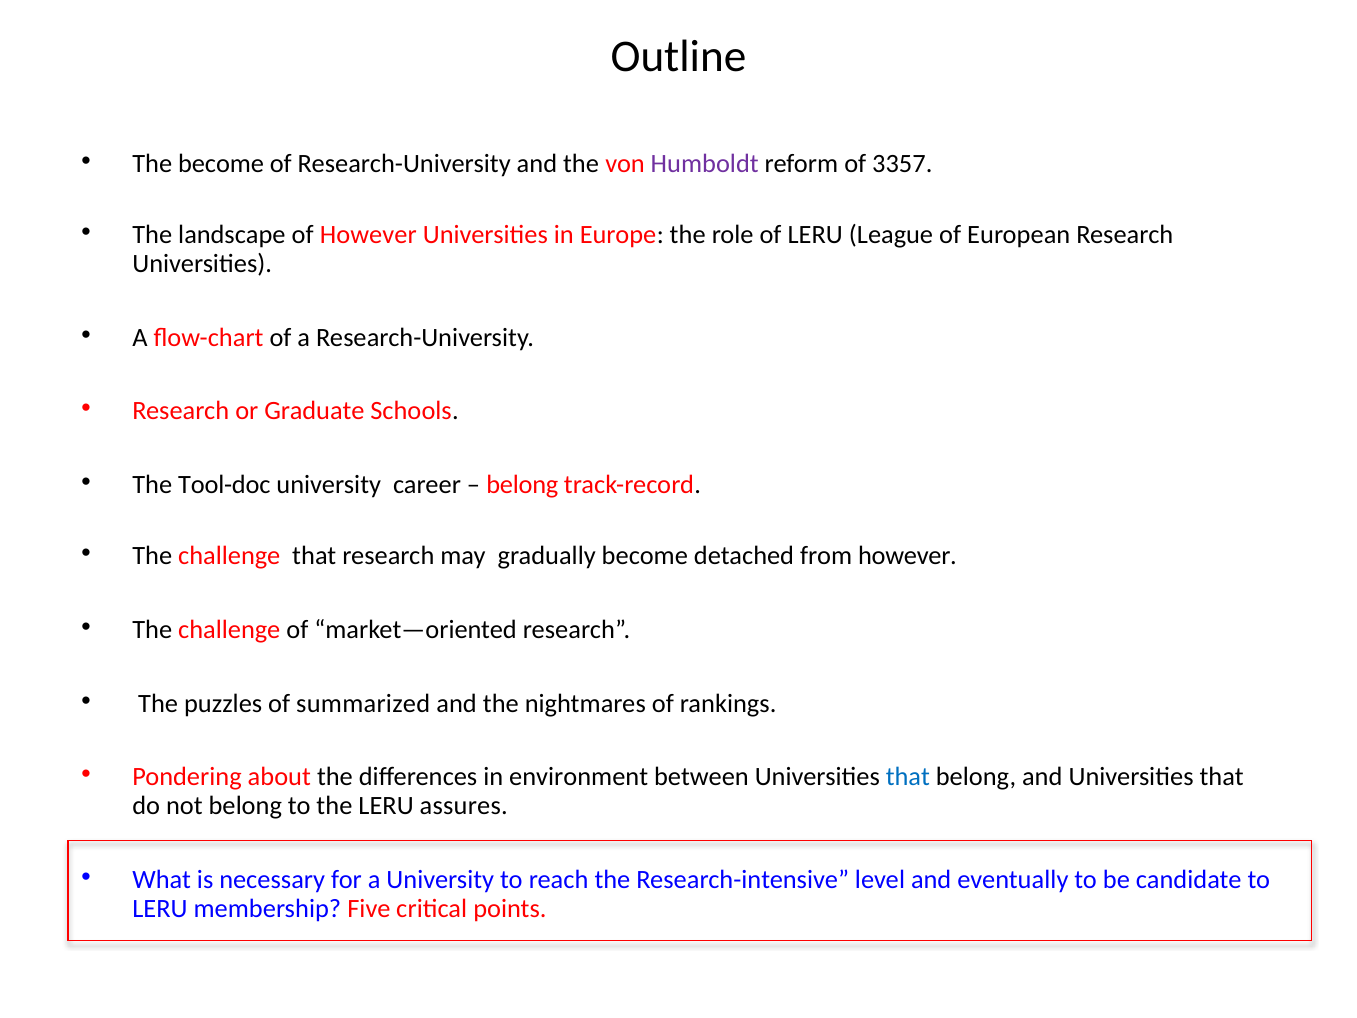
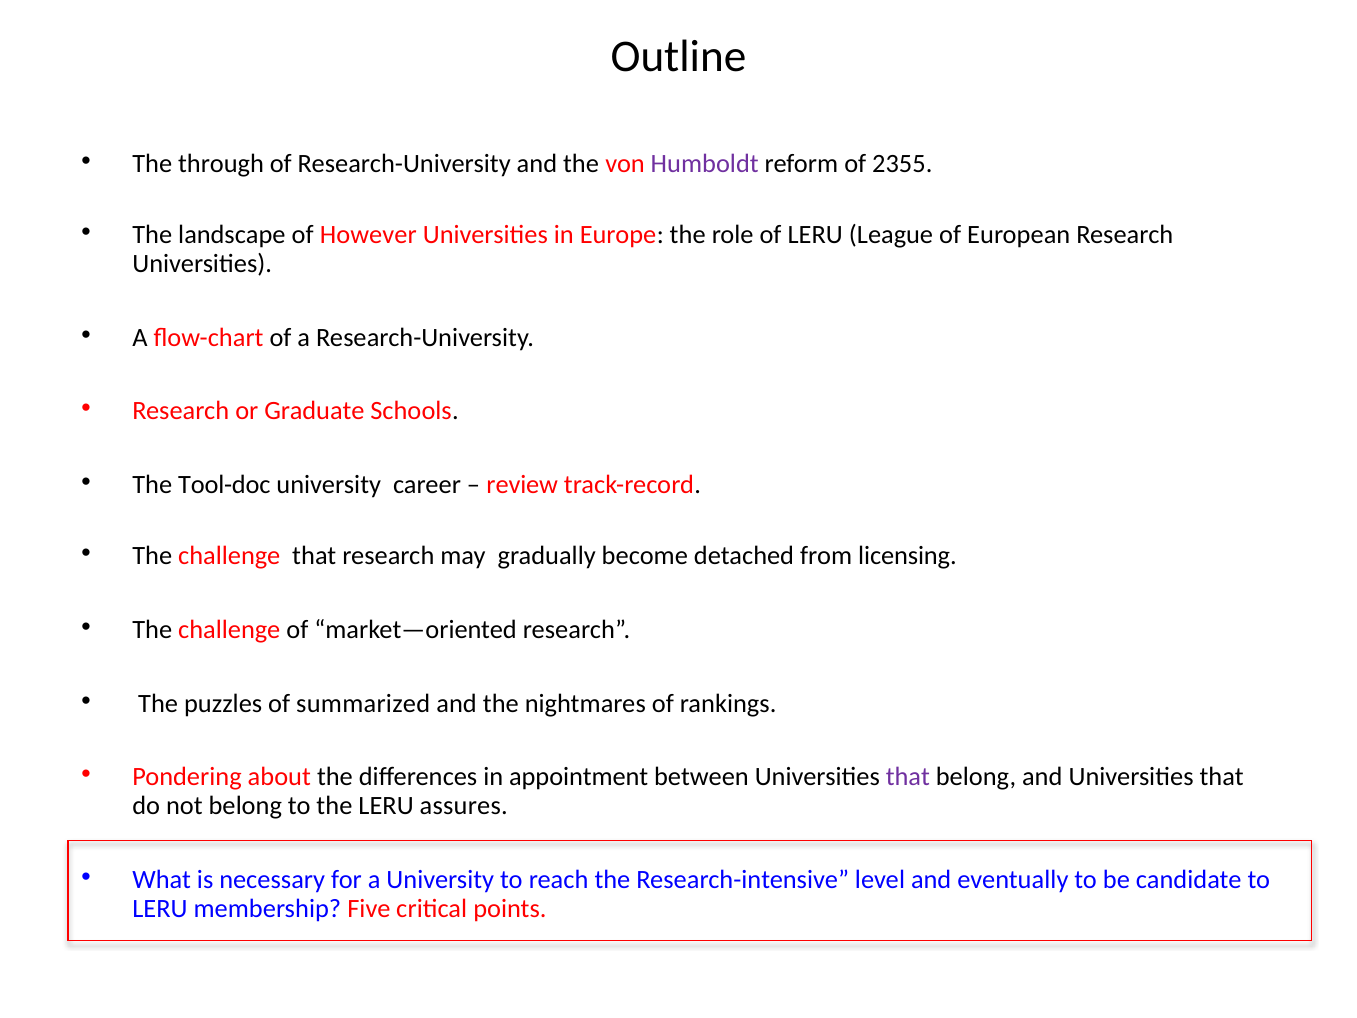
The become: become -> through
3357: 3357 -> 2355
belong at (522, 485): belong -> review
from however: however -> licensing
environment: environment -> appointment
that at (908, 777) colour: blue -> purple
